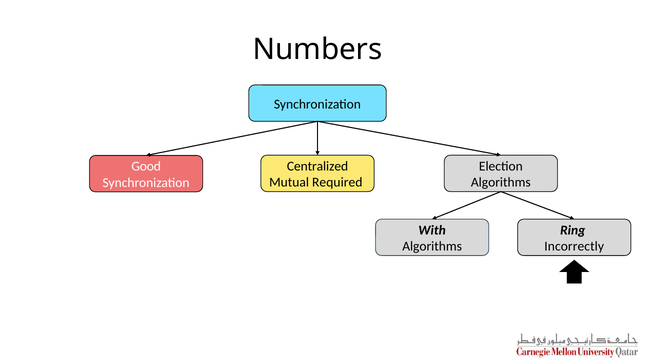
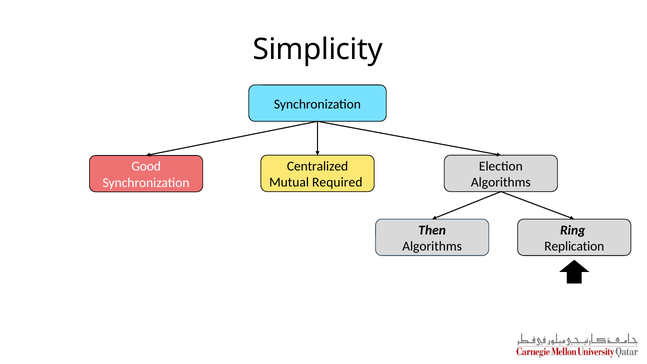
Numbers: Numbers -> Simplicity
With: With -> Then
Incorrectly: Incorrectly -> Replication
